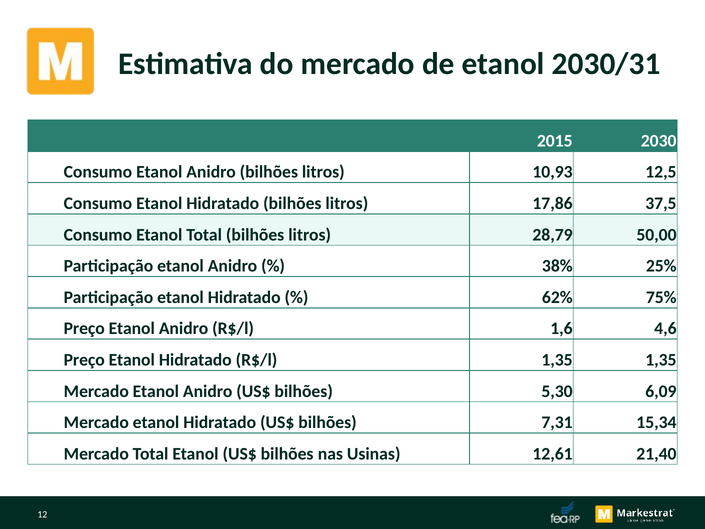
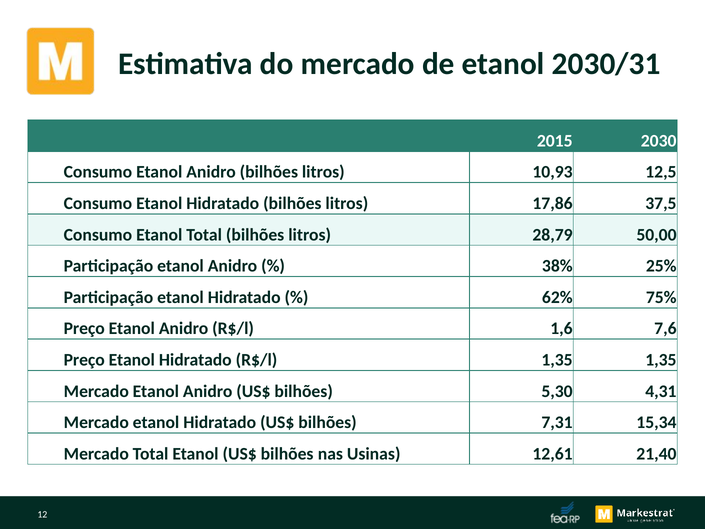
4,6: 4,6 -> 7,6
6,09: 6,09 -> 4,31
